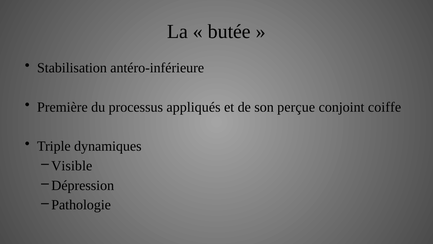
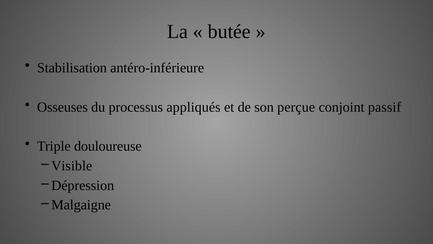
Première: Première -> Osseuses
coiffe: coiffe -> passif
dynamiques: dynamiques -> douloureuse
Pathologie: Pathologie -> Malgaigne
